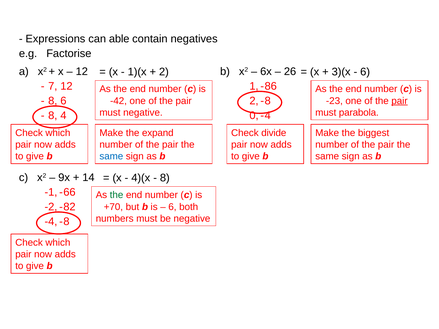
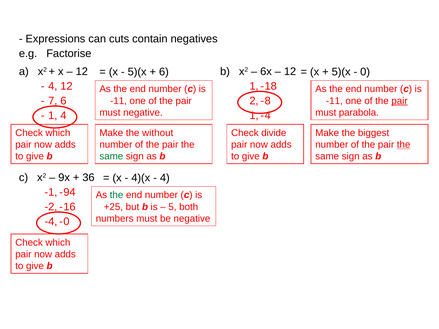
able: able -> cuts
1)(x at (137, 72): 1)(x -> 5)(x
2 at (164, 72): 2 -> 6
26 at (290, 72): 26 -> 12
3)(x at (341, 72): 3)(x -> 5)(x
6 at (365, 72): 6 -> 0
7 at (53, 86): 7 -> 4
86: 86 -> 18
8 at (53, 101): 8 -> 7
-42 at (119, 101): -42 -> -11
-23 at (334, 101): -23 -> -11
8 at (53, 116): 8 -> 1
0 at (254, 116): 0 -> 1
expand: expand -> without
the at (404, 145) underline: none -> present
same at (111, 156) colour: blue -> green
14: 14 -> 36
8 at (165, 178): 8 -> 4
66: 66 -> 94
82: 82 -> 16
+70: +70 -> +25
6 at (172, 207): 6 -> 5
4 8: 8 -> 0
